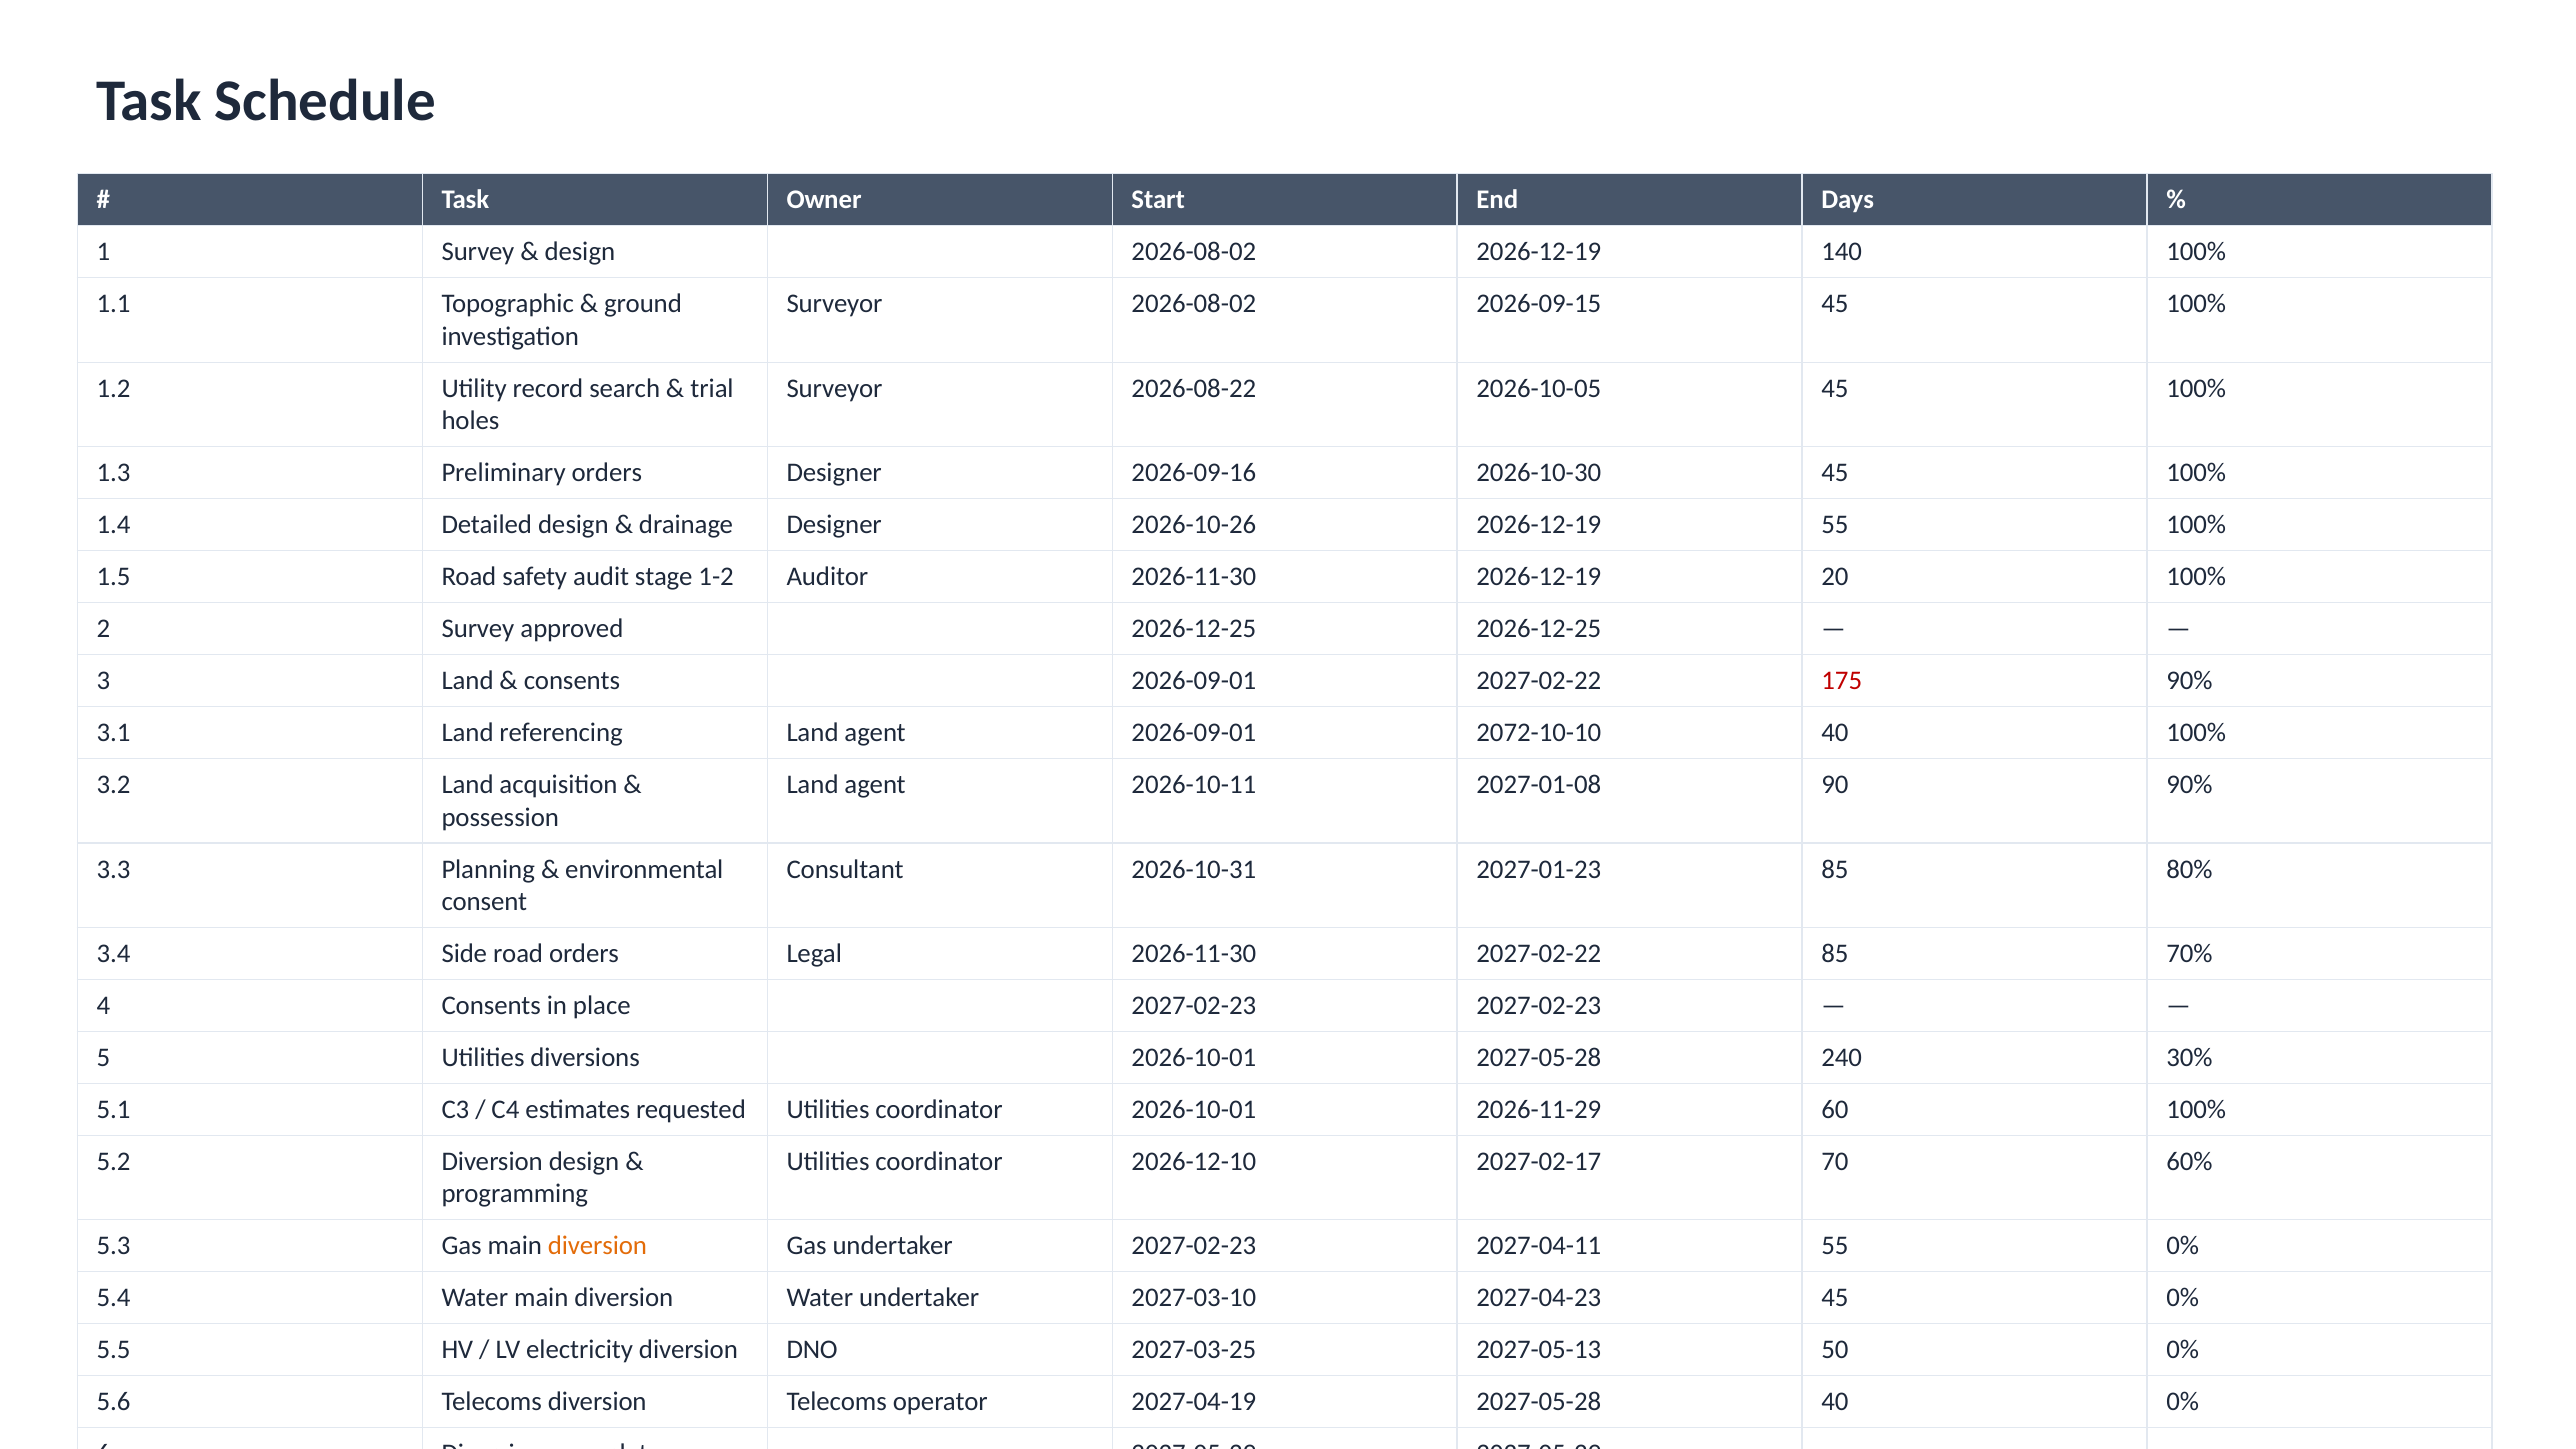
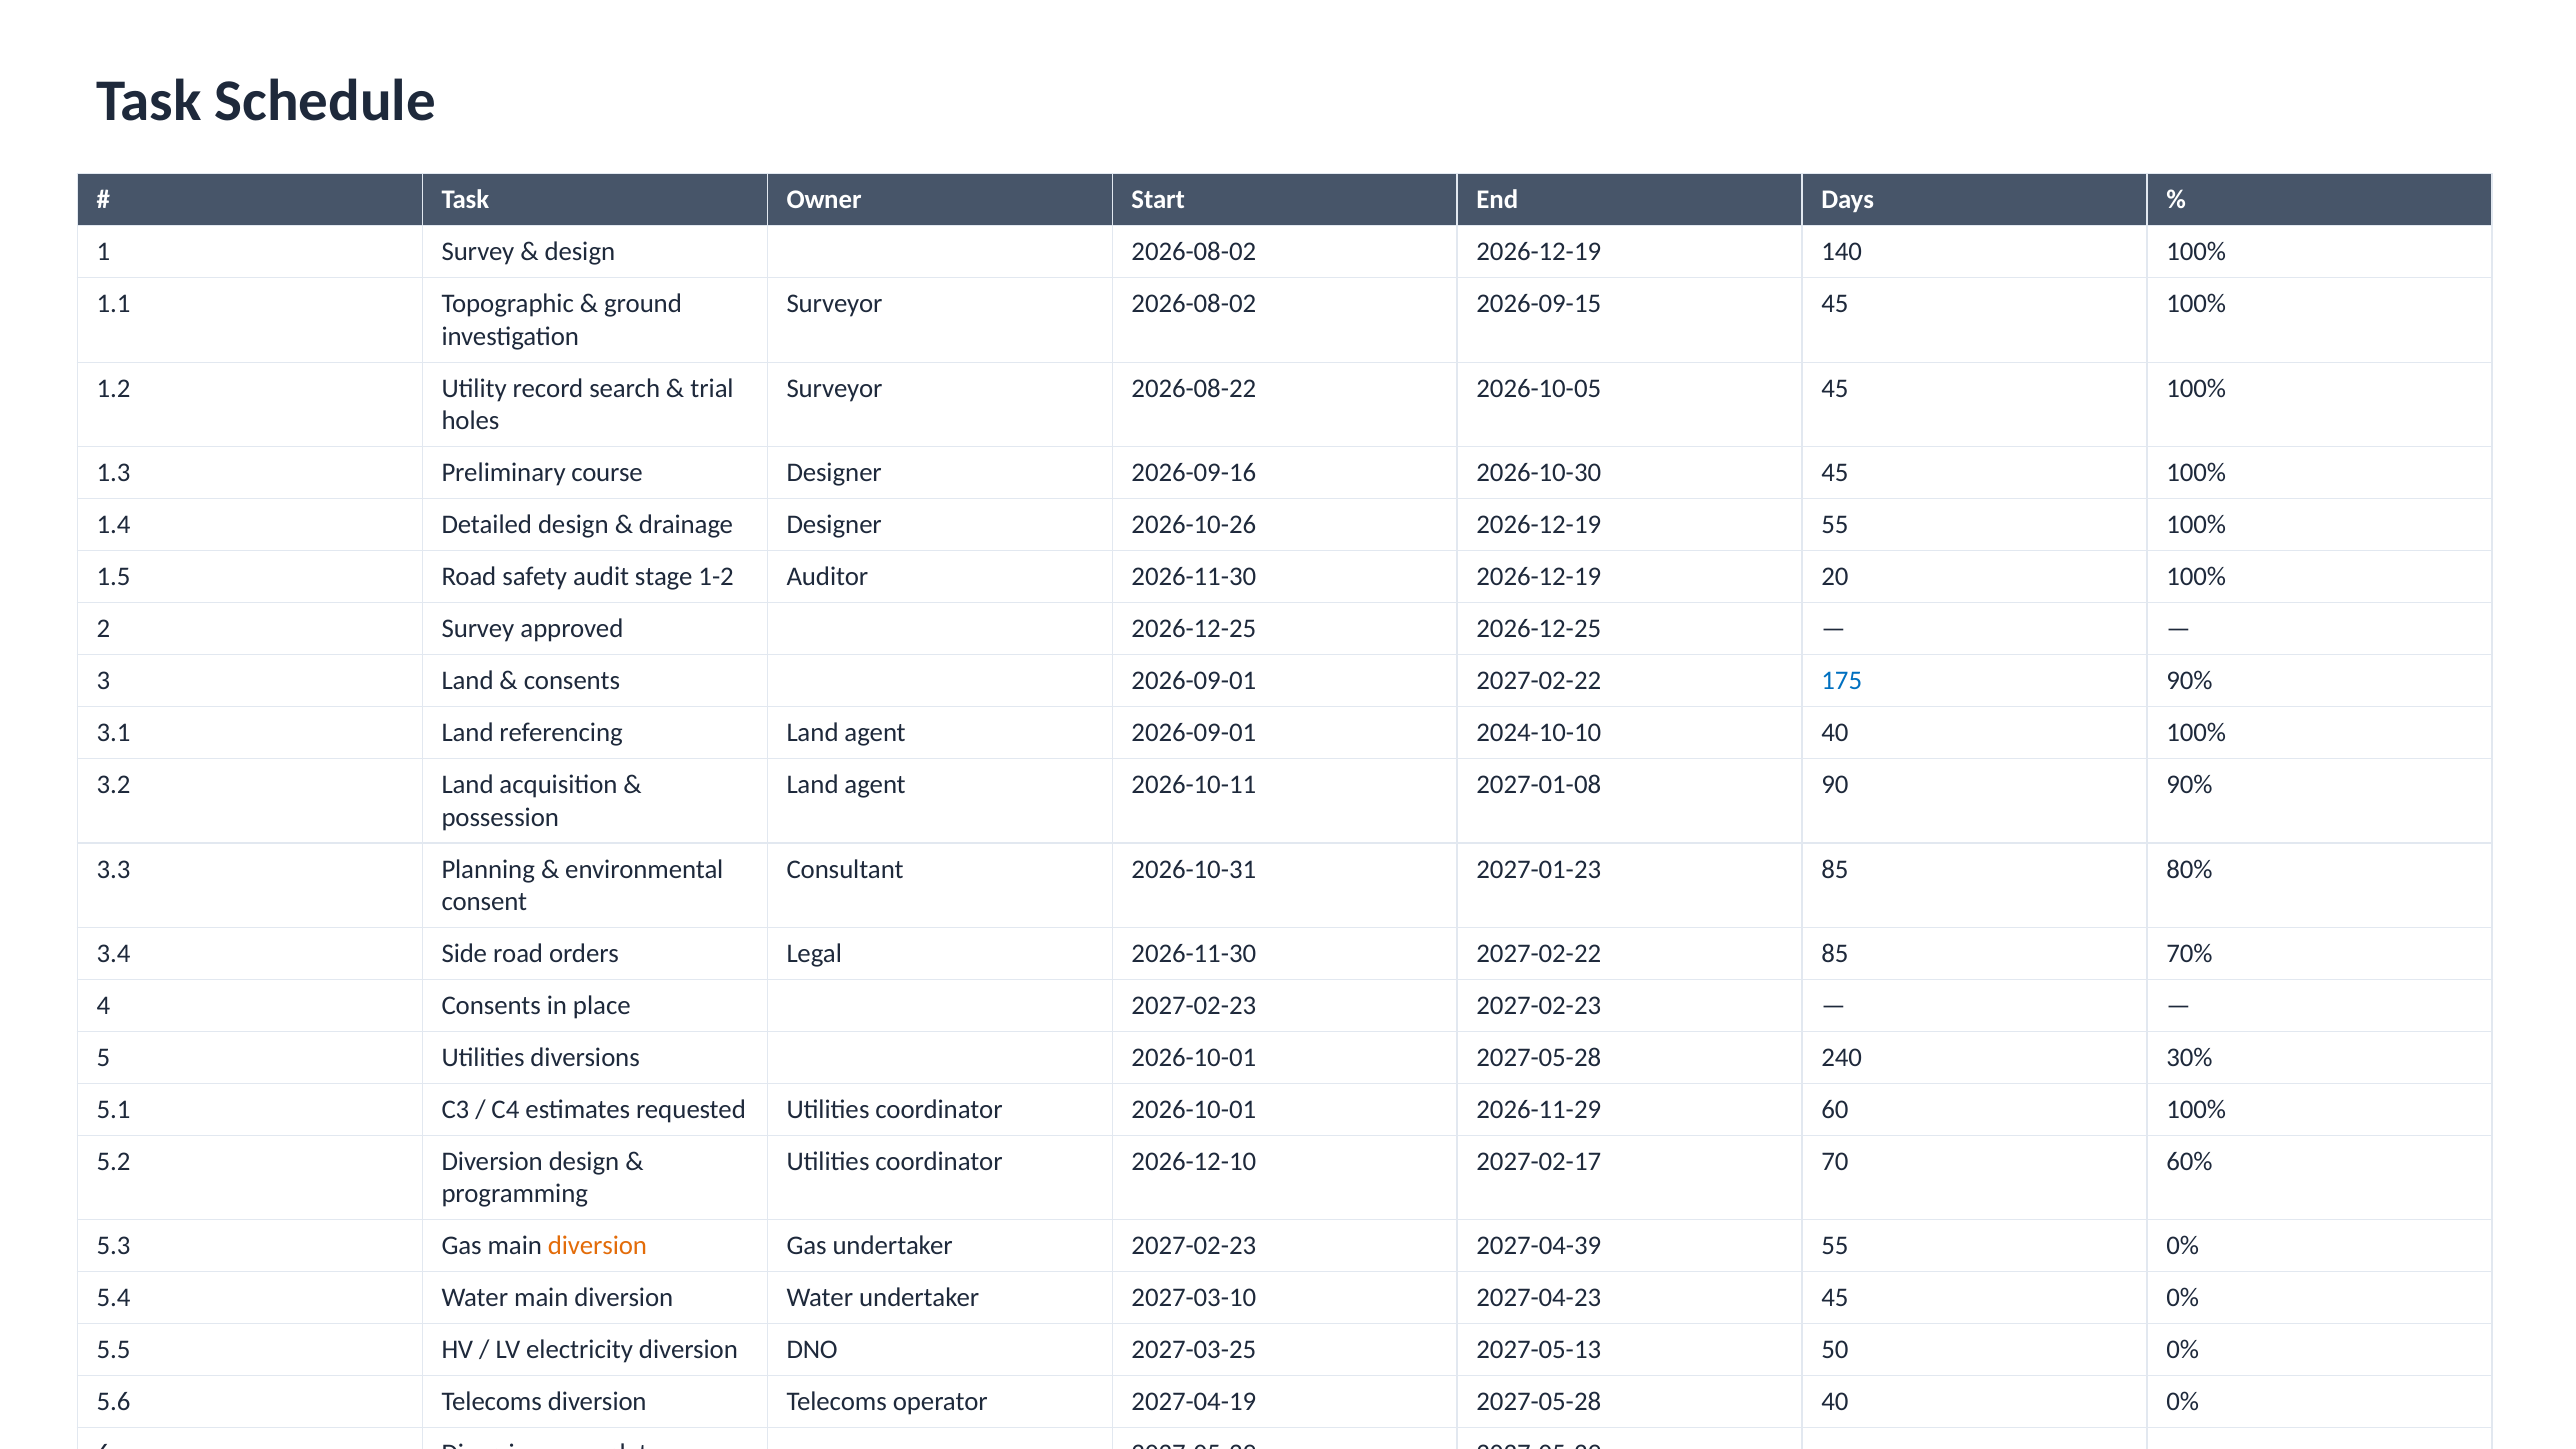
Preliminary orders: orders -> course
175 colour: red -> blue
2072-10-10: 2072-10-10 -> 2024-10-10
2027-04-11: 2027-04-11 -> 2027-04-39
